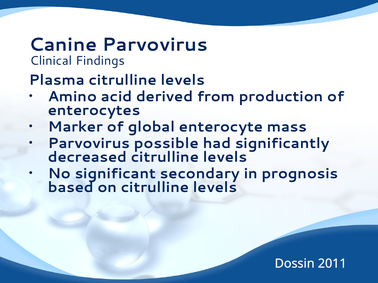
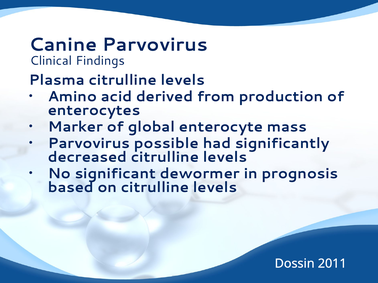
secondary: secondary -> dewormer
